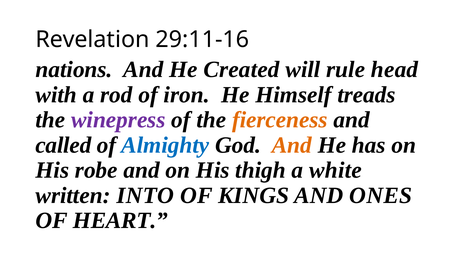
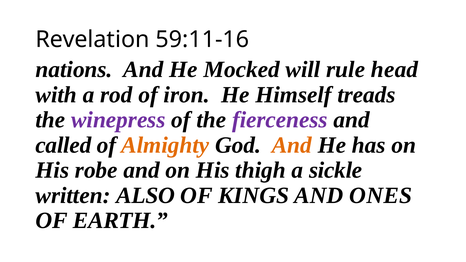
29:11-16: 29:11-16 -> 59:11-16
Created: Created -> Mocked
fierceness colour: orange -> purple
Almighty colour: blue -> orange
white: white -> sickle
INTO: INTO -> ALSO
HEART: HEART -> EARTH
